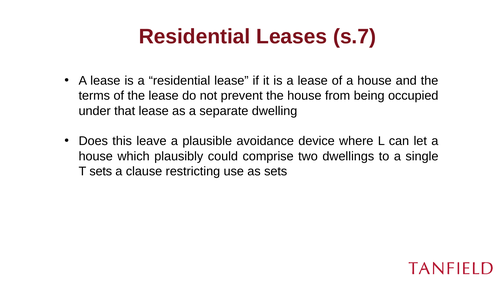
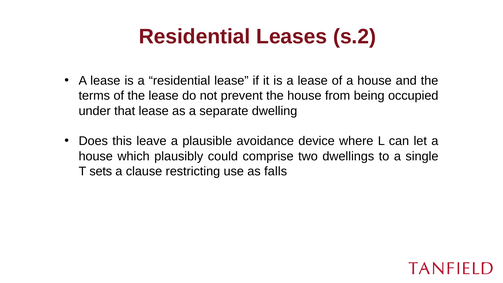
s.7: s.7 -> s.2
as sets: sets -> falls
